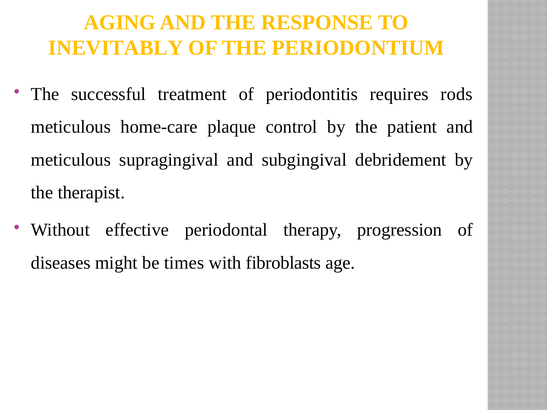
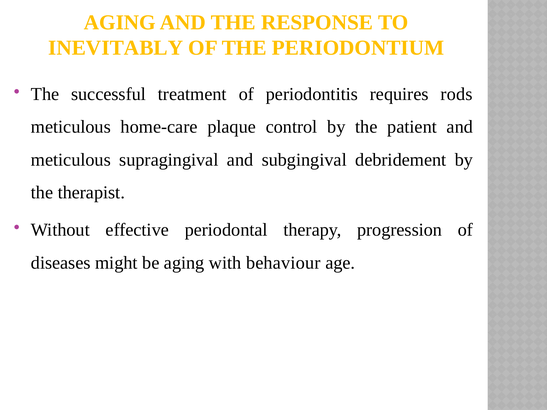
be times: times -> aging
fibroblasts: fibroblasts -> behaviour
